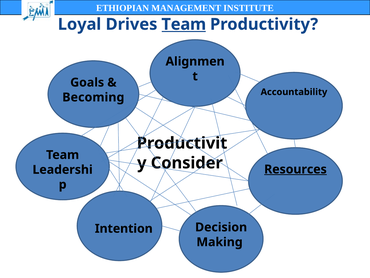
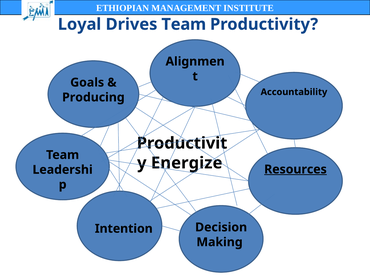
Team at (184, 24) underline: present -> none
Becoming: Becoming -> Producing
Consider: Consider -> Energize
